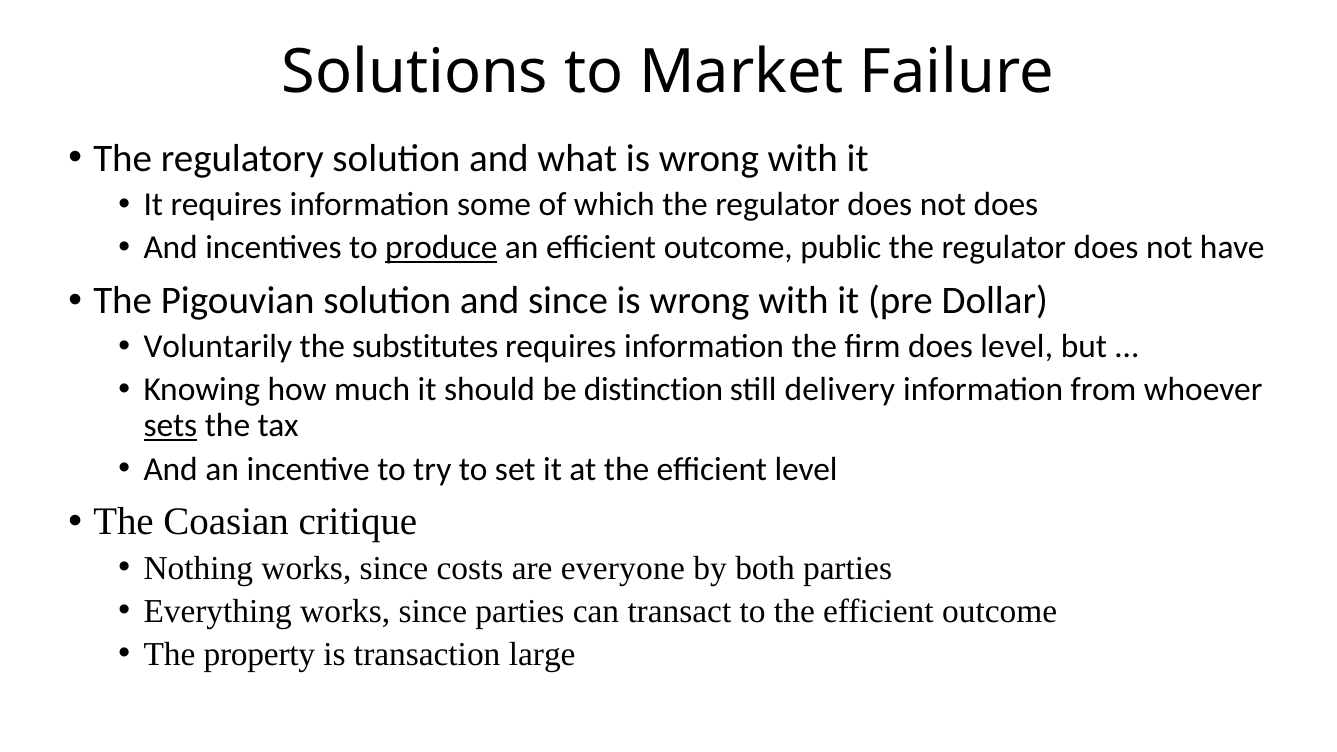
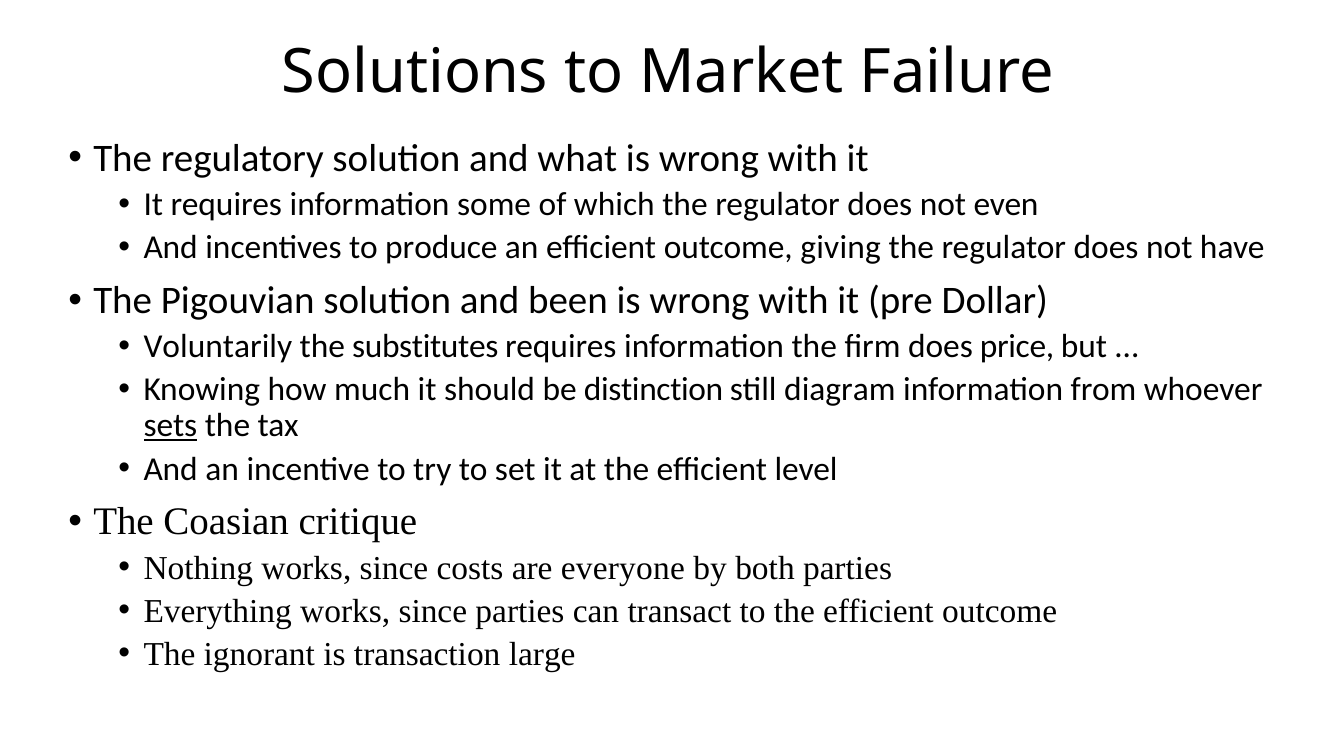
not does: does -> even
produce underline: present -> none
public: public -> giving
and since: since -> been
does level: level -> price
delivery: delivery -> diagram
property: property -> ignorant
